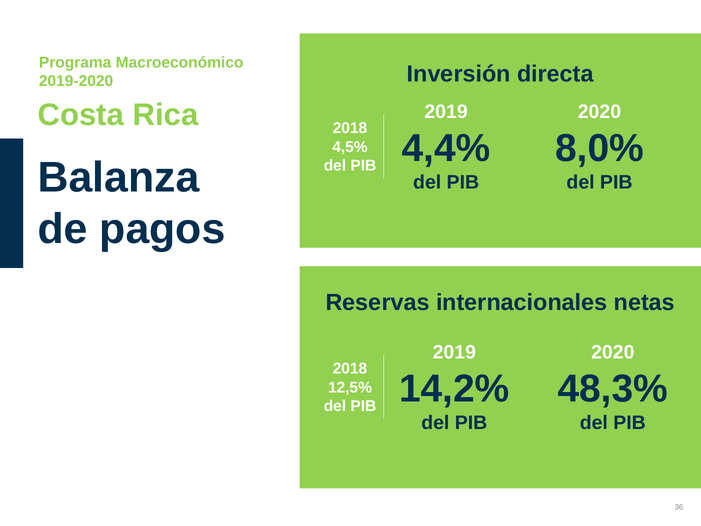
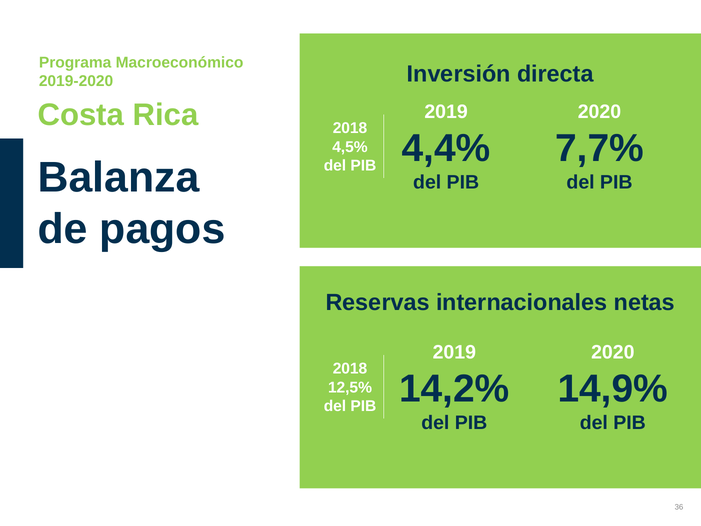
8,0%: 8,0% -> 7,7%
48,3%: 48,3% -> 14,9%
